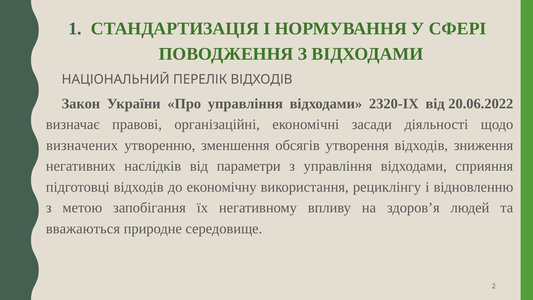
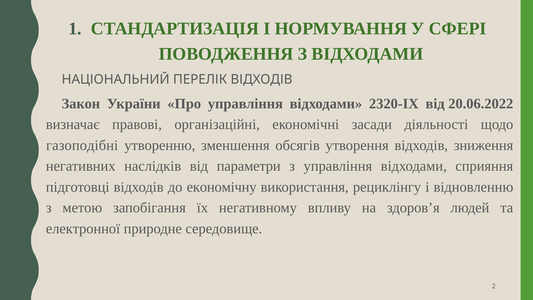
визначених: визначених -> газоподібні
вважаються: вважаються -> електронної
